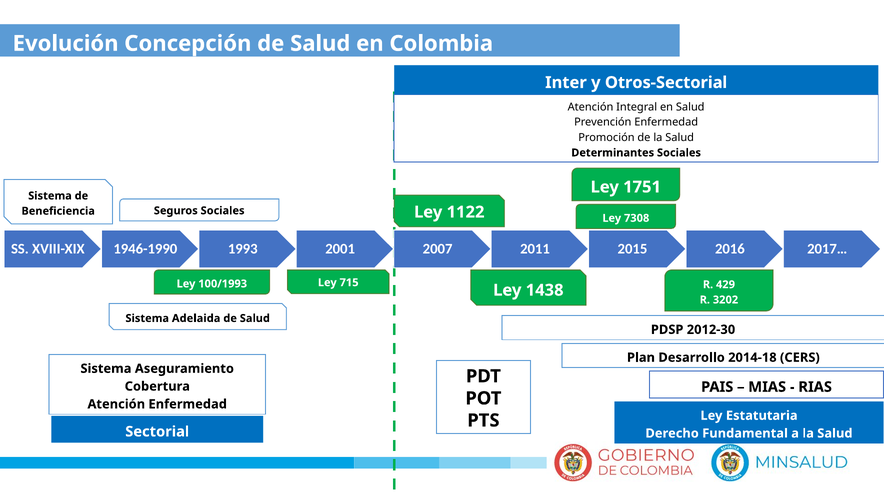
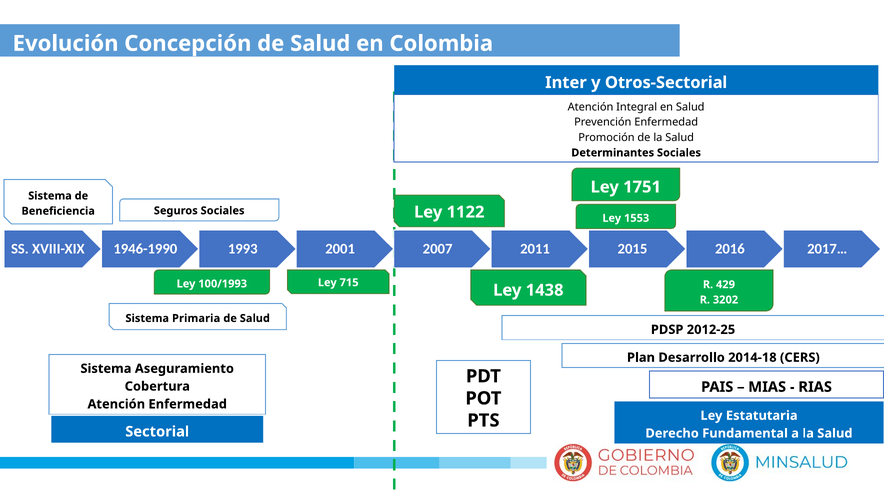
7308: 7308 -> 1553
Adelaida: Adelaida -> Primaria
2012-30: 2012-30 -> 2012-25
